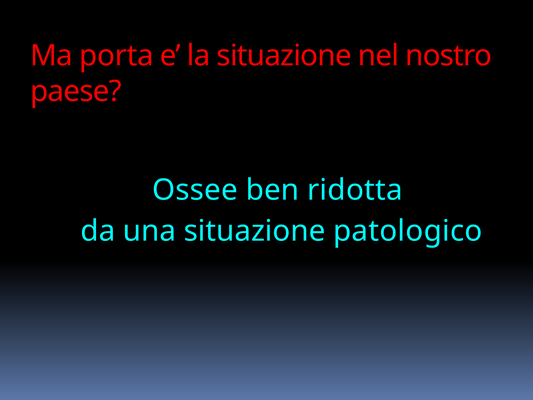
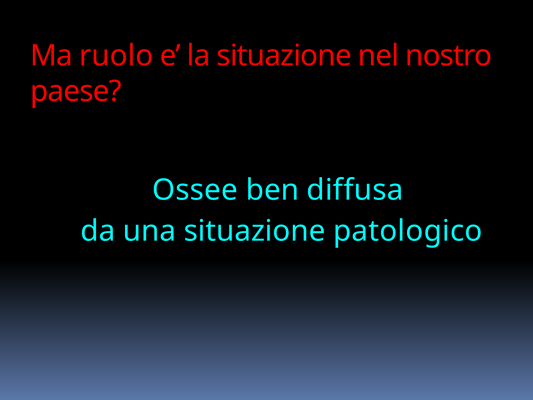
porta: porta -> ruolo
ridotta: ridotta -> diffusa
